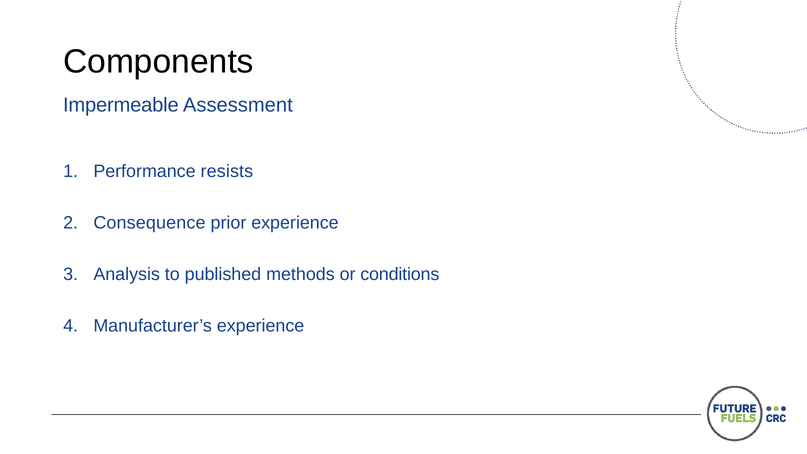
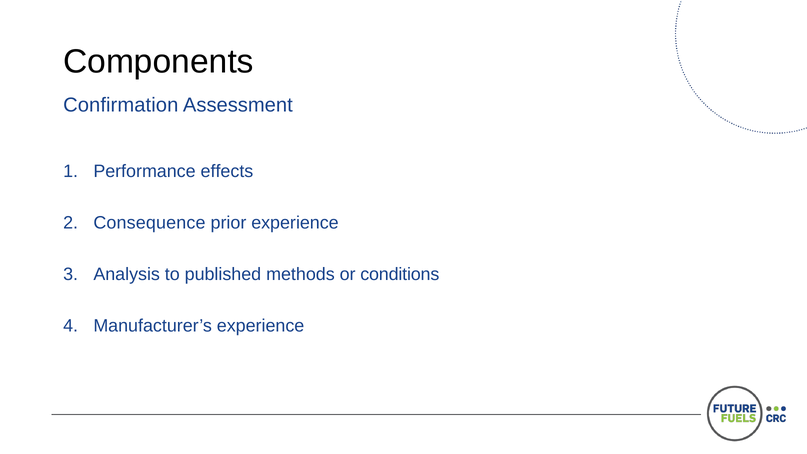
Impermeable: Impermeable -> Confirmation
resists: resists -> effects
